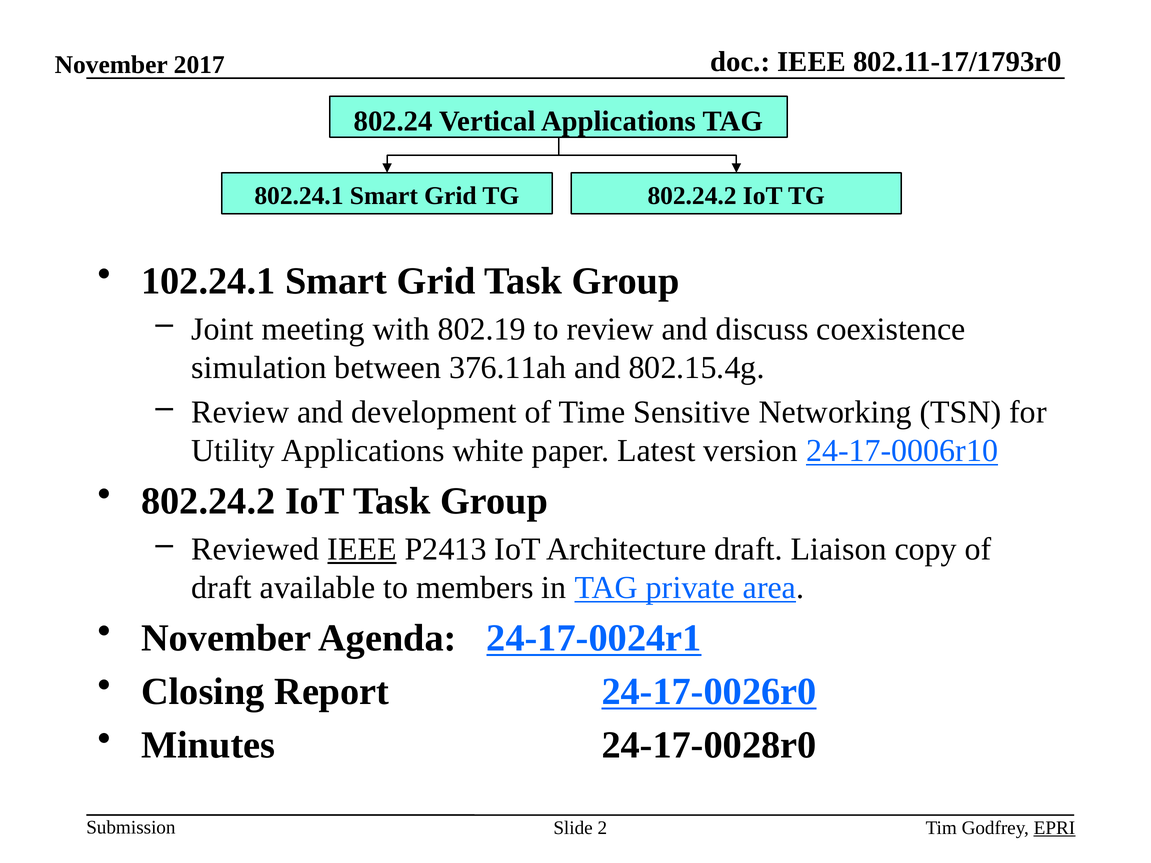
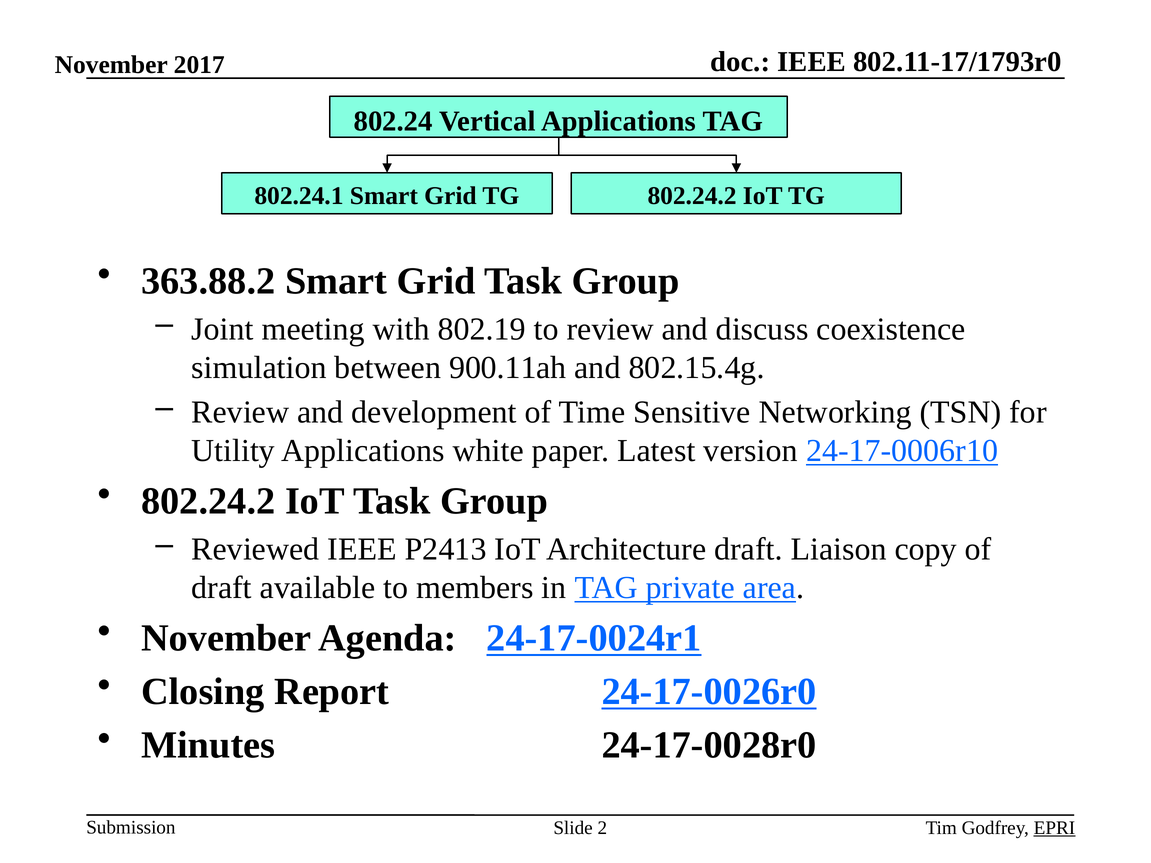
102.24.1: 102.24.1 -> 363.88.2
376.11ah: 376.11ah -> 900.11ah
IEEE at (362, 549) underline: present -> none
